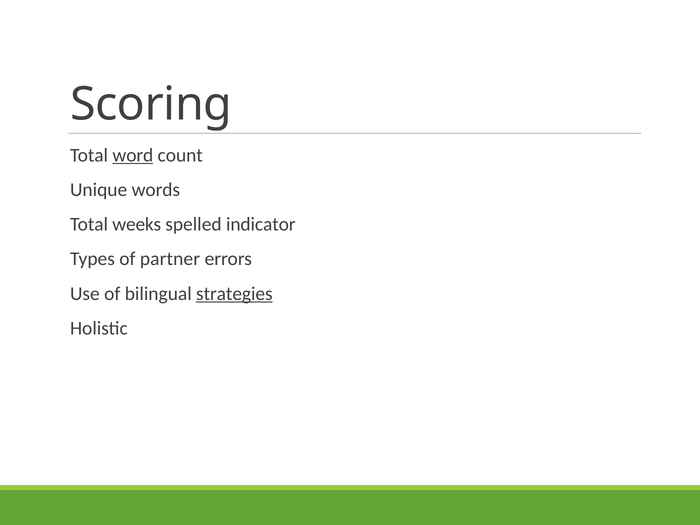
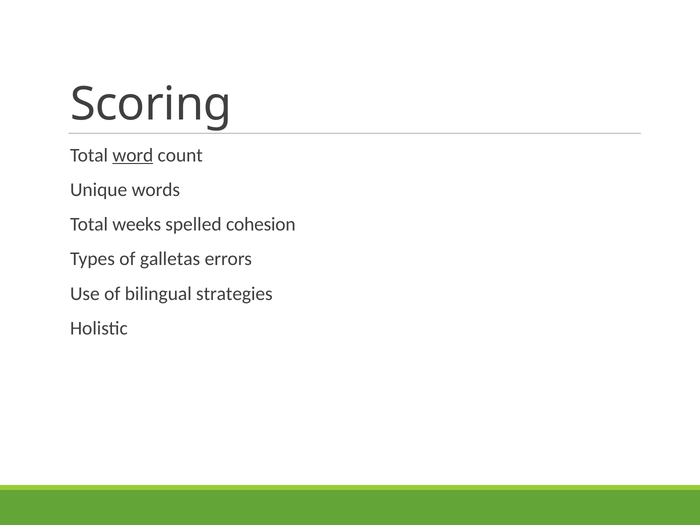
indicator: indicator -> cohesion
partner: partner -> galletas
strategies underline: present -> none
